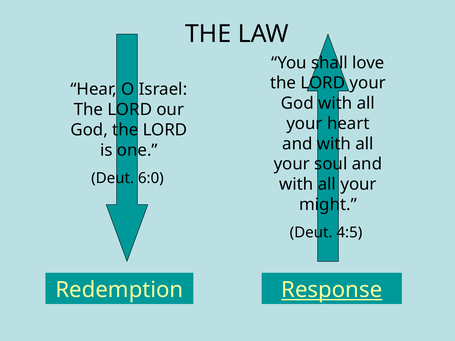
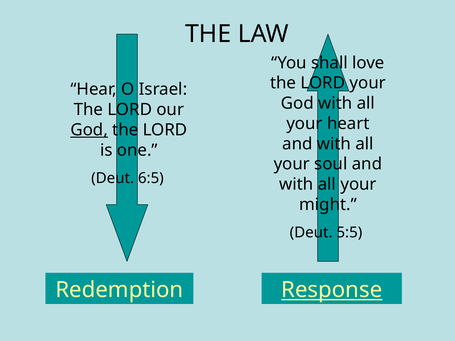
God at (89, 130) underline: none -> present
6:0: 6:0 -> 6:5
4:5: 4:5 -> 5:5
